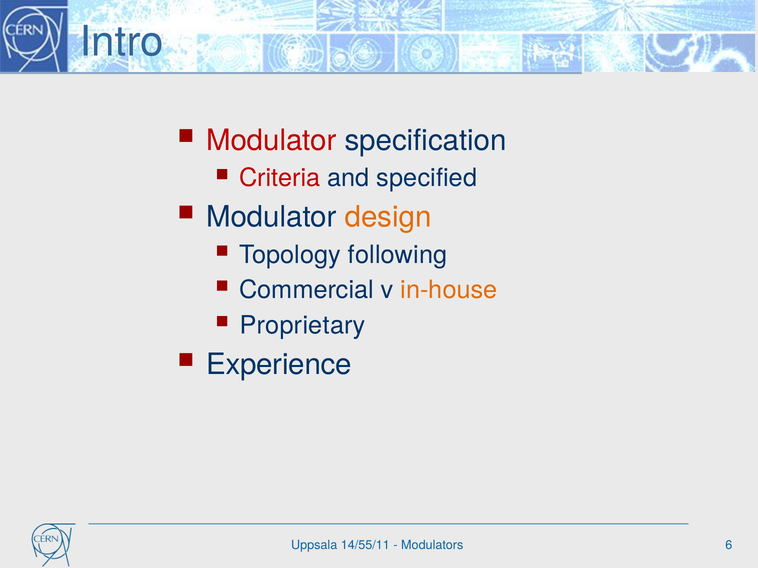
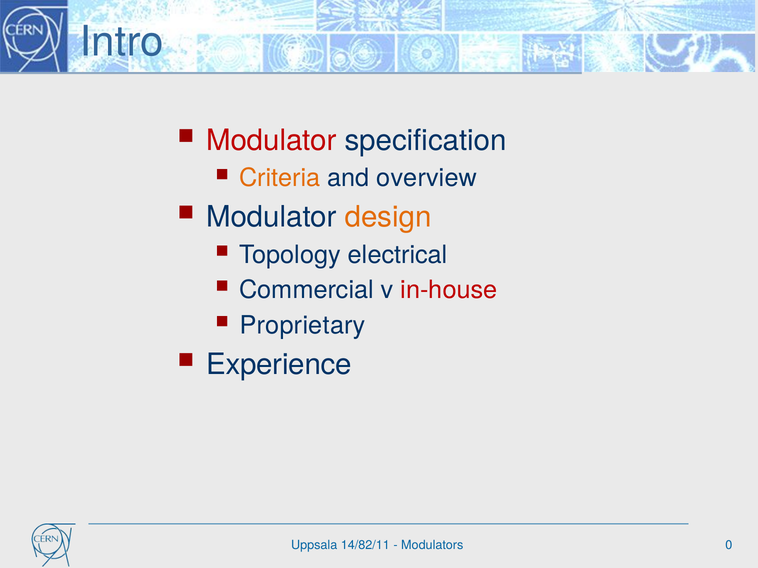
Criteria colour: red -> orange
specified: specified -> overview
following: following -> electrical
in-house colour: orange -> red
14/55/11: 14/55/11 -> 14/82/11
6: 6 -> 0
